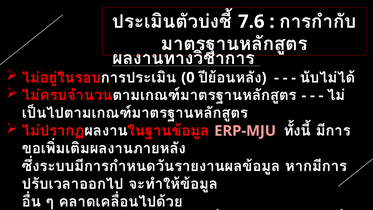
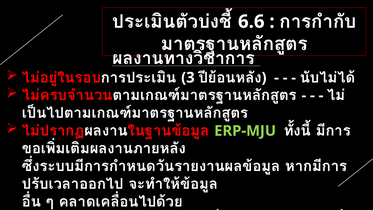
7.6: 7.6 -> 6.6
0: 0 -> 3
ERP-MJU colour: pink -> light green
